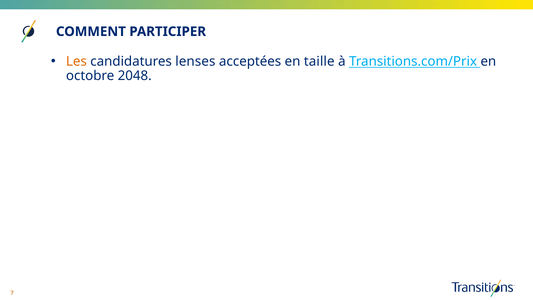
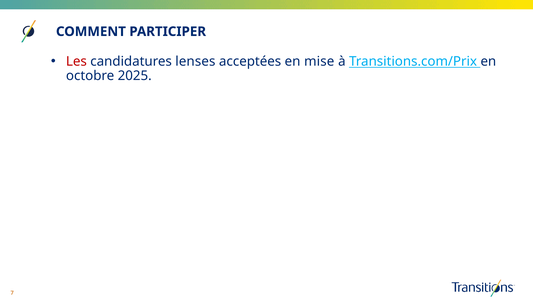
Les colour: orange -> red
taille: taille -> mise
2048: 2048 -> 2025
